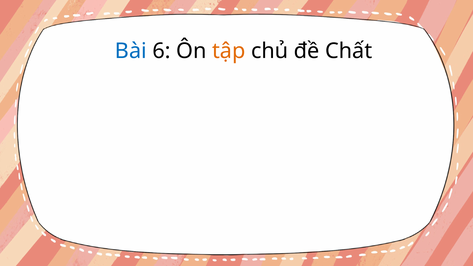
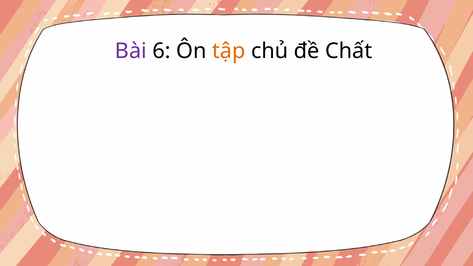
Bài colour: blue -> purple
